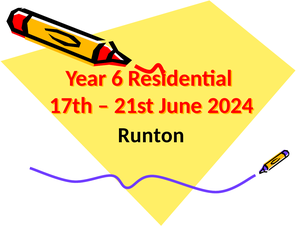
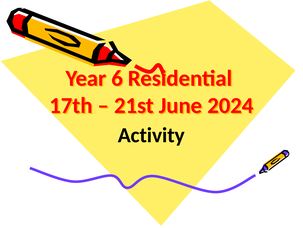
Runton: Runton -> Activity
